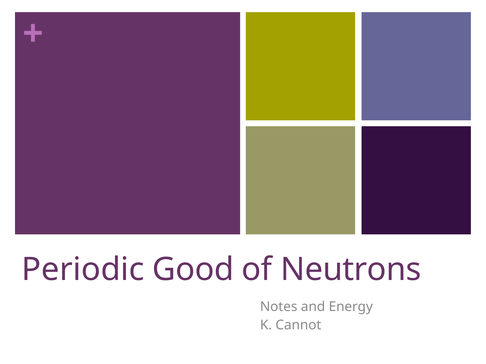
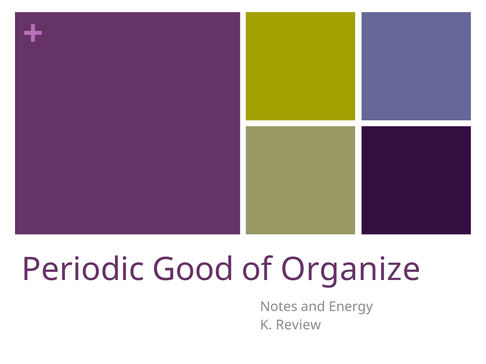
Neutrons: Neutrons -> Organize
Cannot: Cannot -> Review
